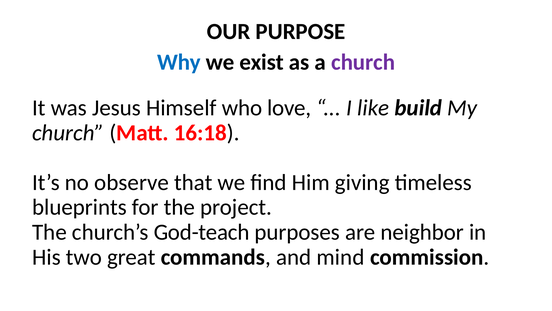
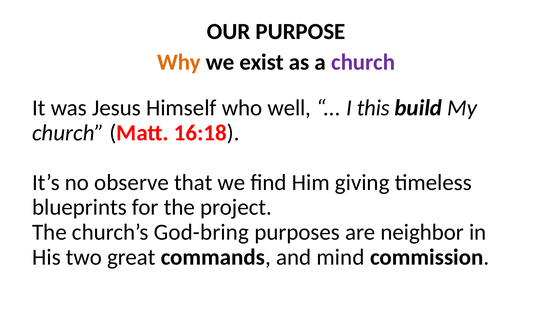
Why colour: blue -> orange
love: love -> well
like: like -> this
God-teach: God-teach -> God-bring
